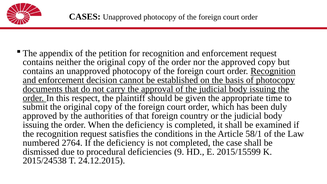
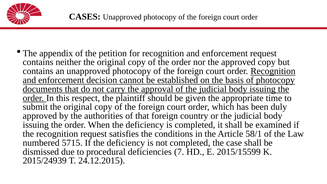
2764: 2764 -> 5715
9: 9 -> 7
2015/24538: 2015/24538 -> 2015/24939
